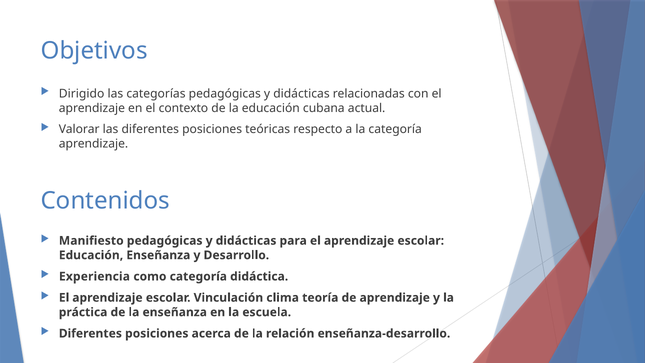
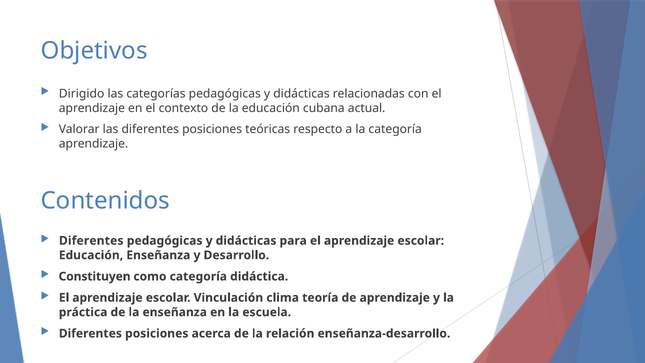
Manifiesto at (91, 241): Manifiesto -> Diferentes
Experiencia: Experiencia -> Constituyen
